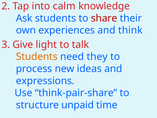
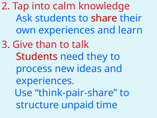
think: think -> learn
light: light -> than
Students at (37, 57) colour: orange -> red
expressions at (45, 81): expressions -> experiences
